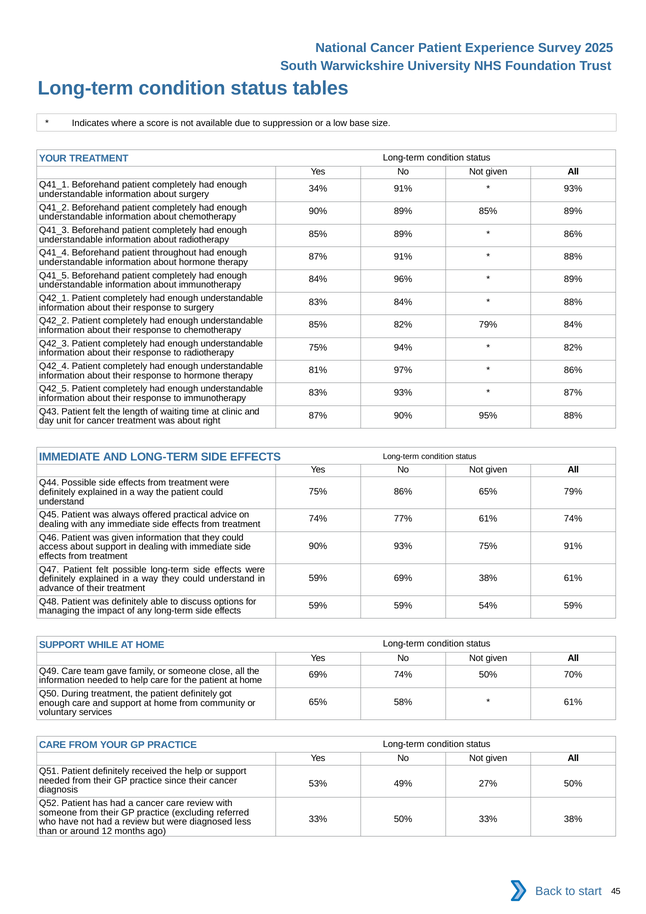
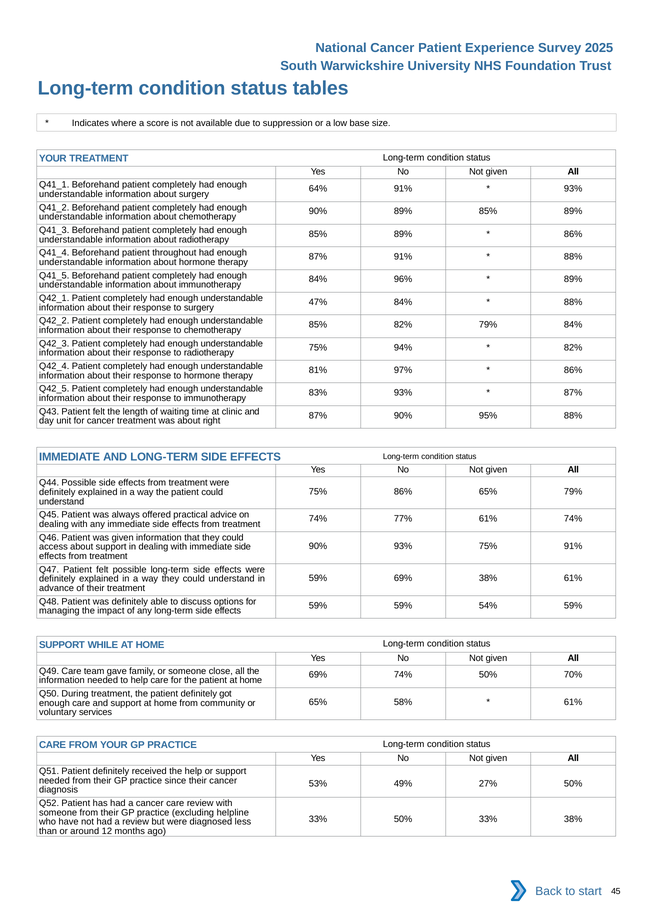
34%: 34% -> 64%
83% at (318, 302): 83% -> 47%
referred: referred -> helpline
